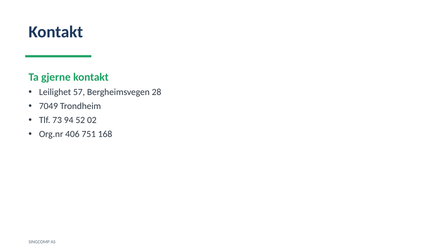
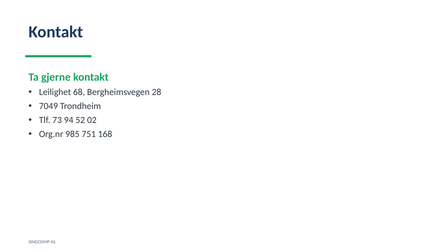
57: 57 -> 68
406: 406 -> 985
